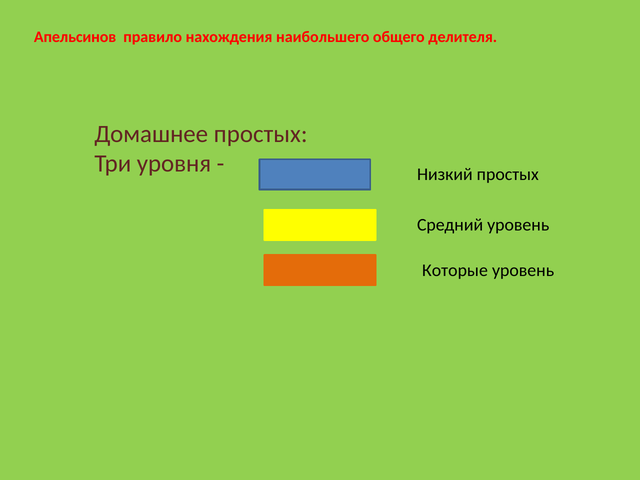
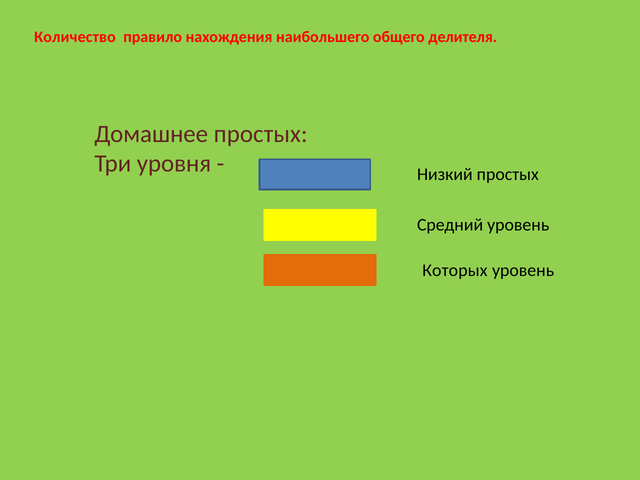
Апельсинов: Апельсинов -> Количество
Которые: Которые -> Которых
